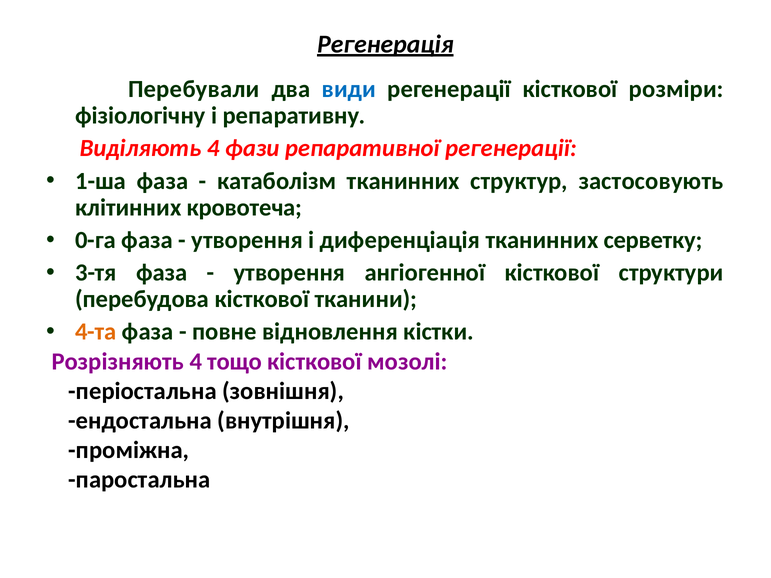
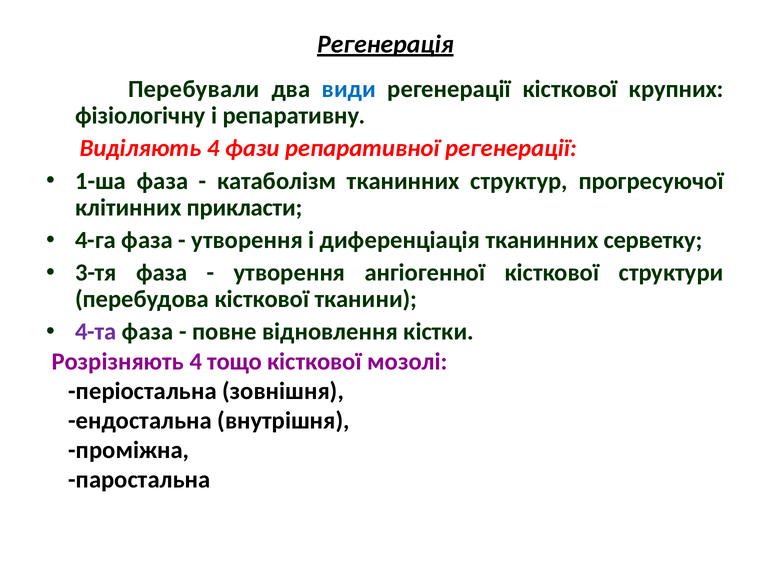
розміри: розміри -> крупних
застосовують: застосовують -> прогресуючої
кровотеча: кровотеча -> прикласти
0-га: 0-га -> 4-га
4-та colour: orange -> purple
